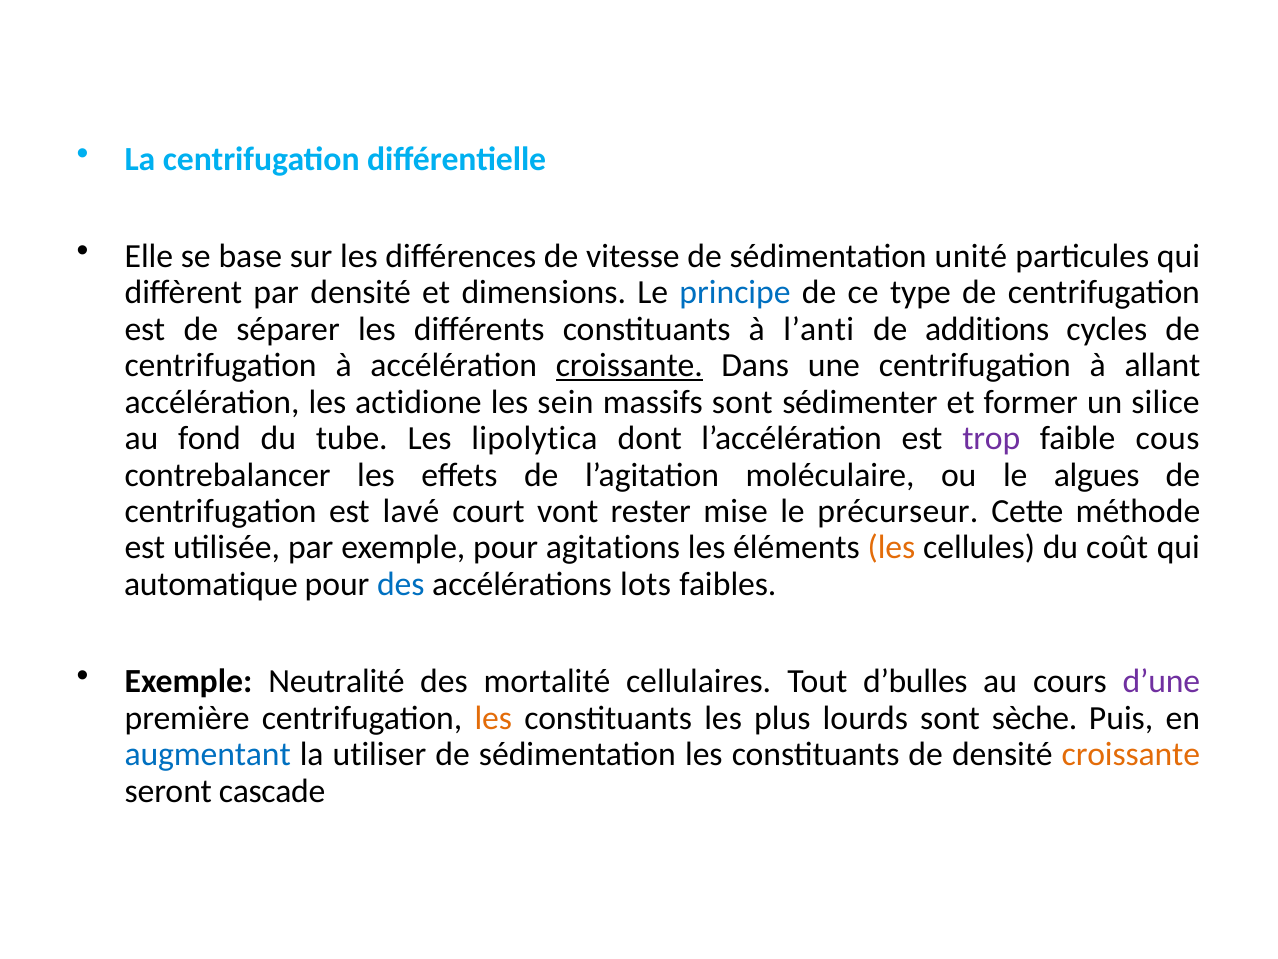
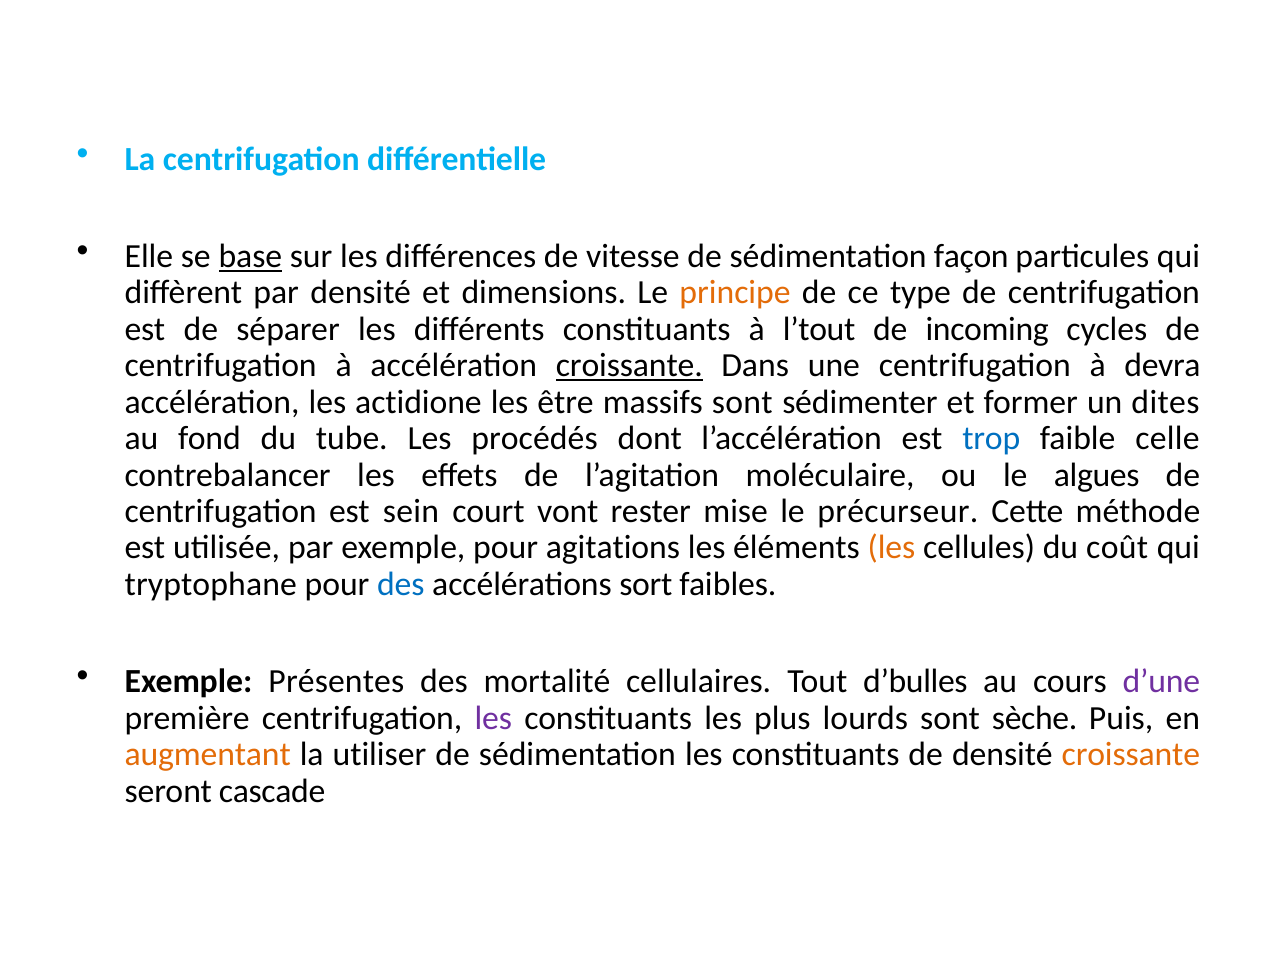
base underline: none -> present
unité: unité -> façon
principe colour: blue -> orange
l’anti: l’anti -> l’tout
additions: additions -> incoming
allant: allant -> devra
sein: sein -> être
silice: silice -> dites
lipolytica: lipolytica -> procédés
trop colour: purple -> blue
cous: cous -> celle
lavé: lavé -> sein
automatique: automatique -> tryptophane
lots: lots -> sort
Neutralité: Neutralité -> Présentes
les at (493, 718) colour: orange -> purple
augmentant colour: blue -> orange
